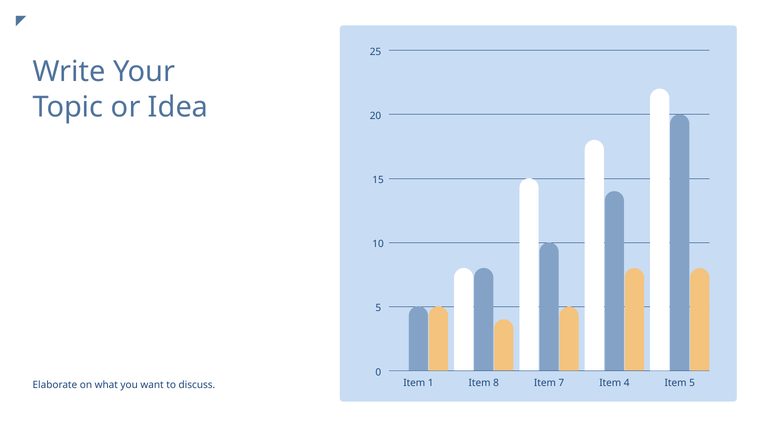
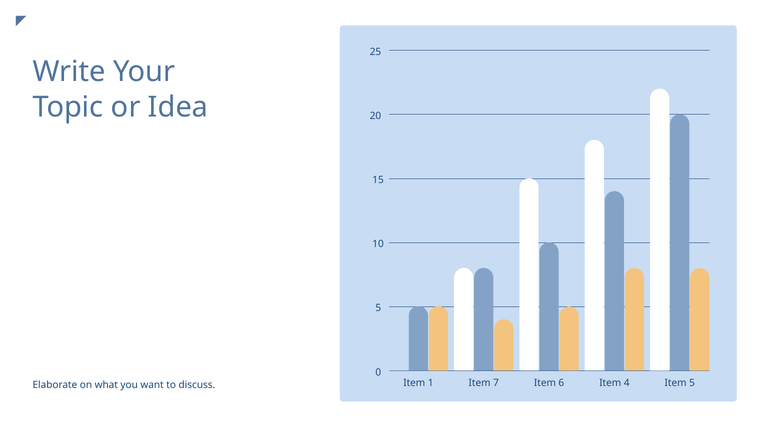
8: 8 -> 7
7: 7 -> 6
